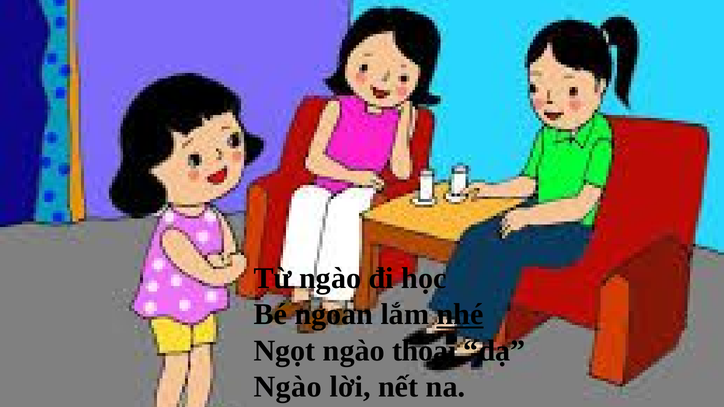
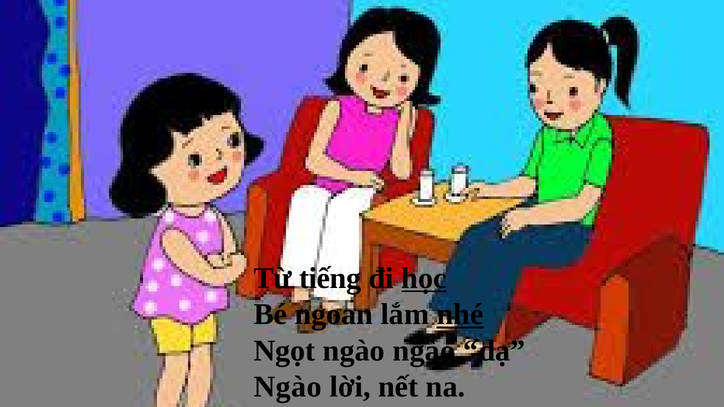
Từ ngào: ngào -> tiếng
học underline: none -> present
ngào thoại: thoại -> ngào
